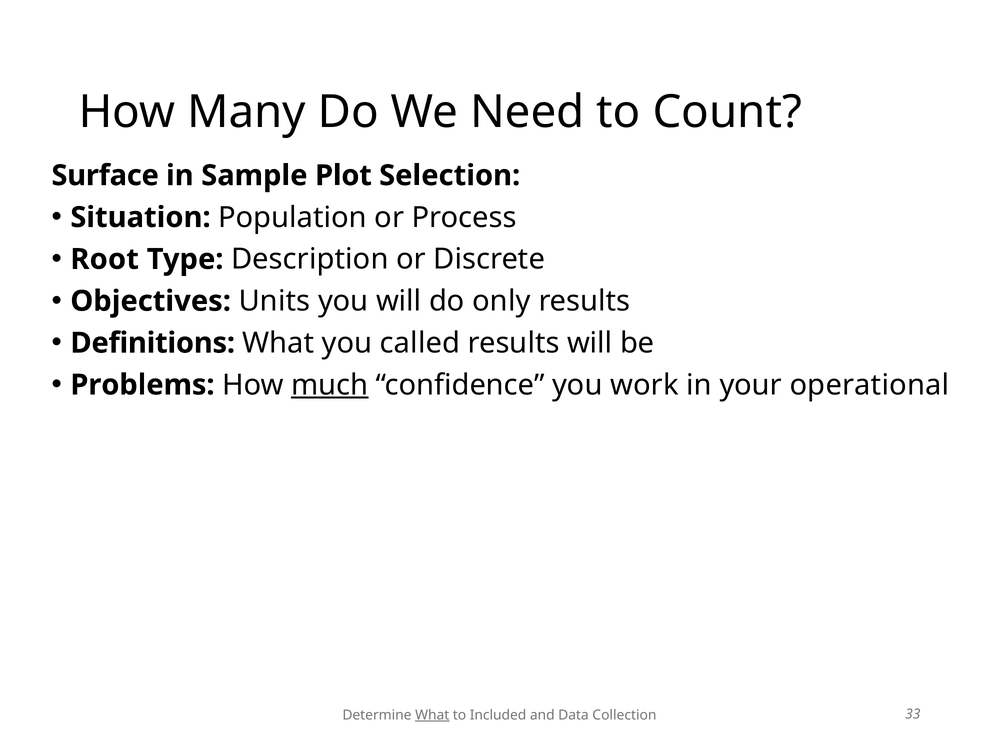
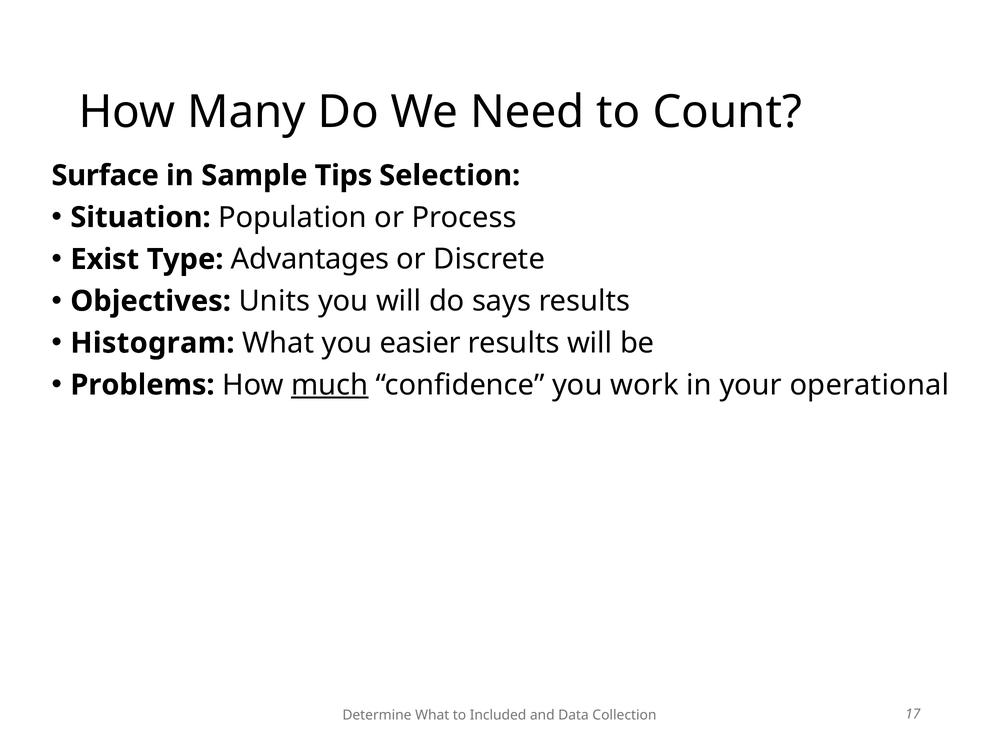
Plot: Plot -> Tips
Root: Root -> Exist
Description: Description -> Advantages
only: only -> says
Definitions: Definitions -> Histogram
called: called -> easier
What at (432, 715) underline: present -> none
33: 33 -> 17
